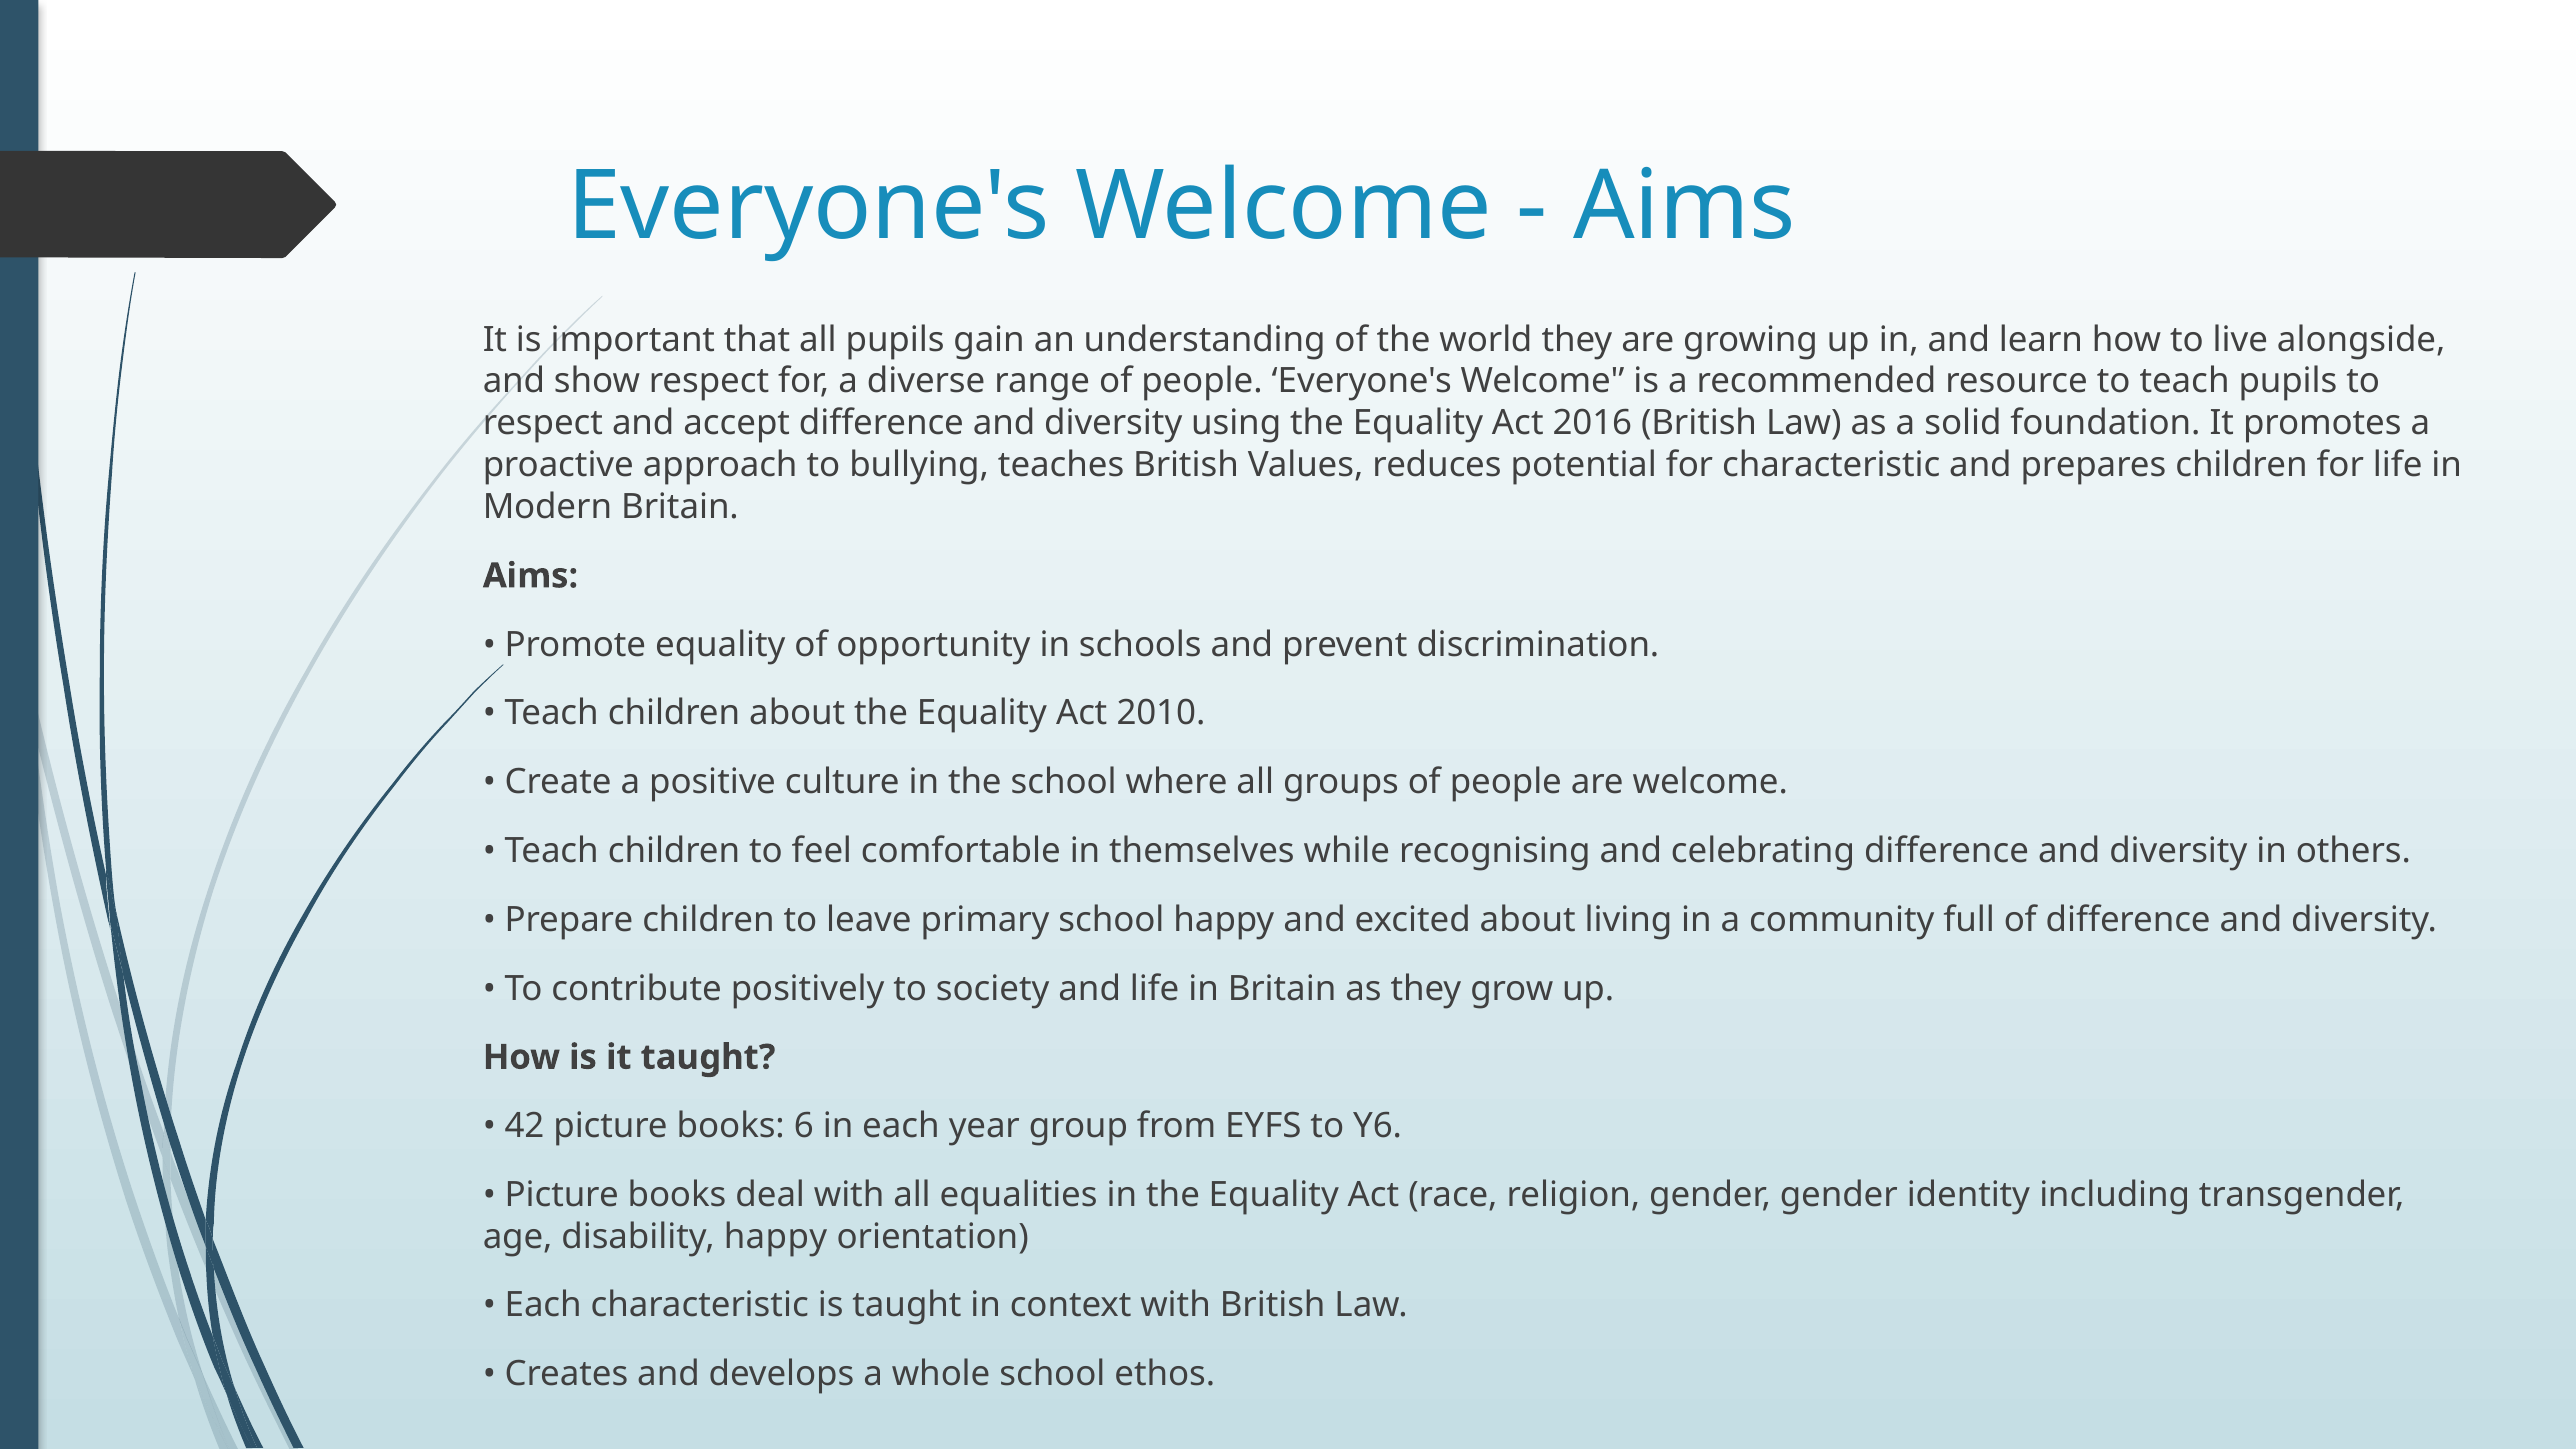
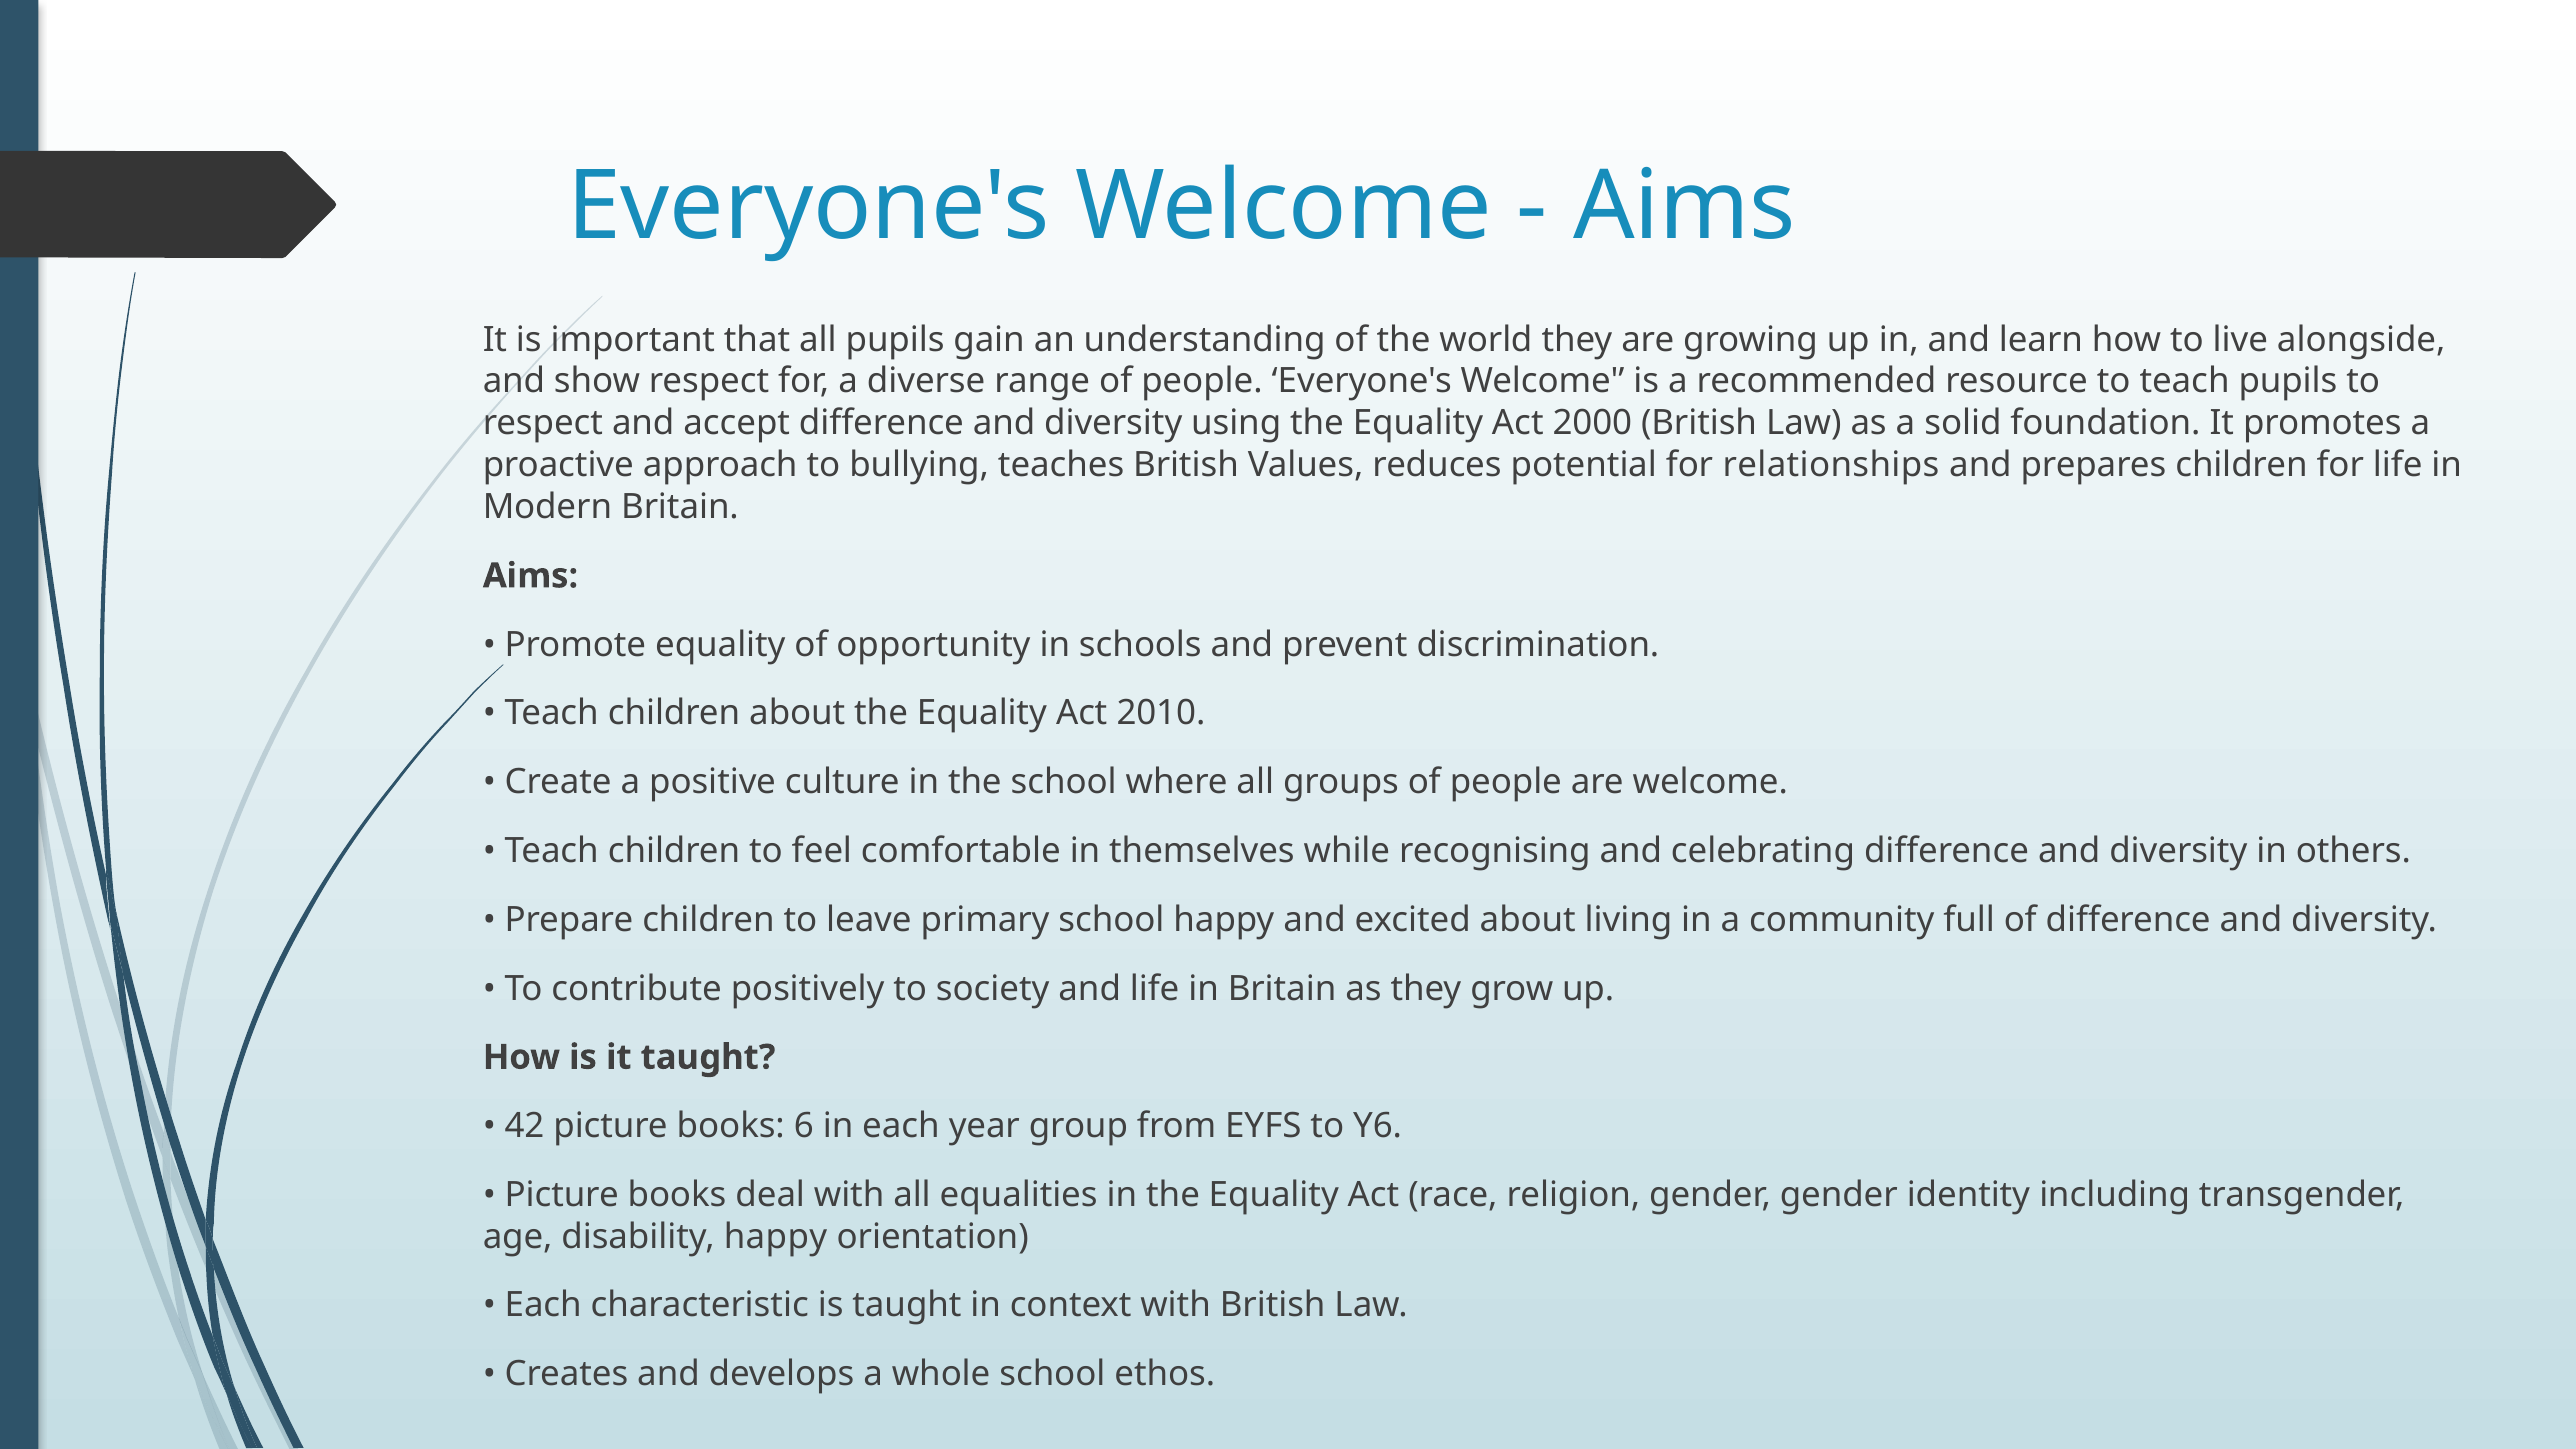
2016: 2016 -> 2000
for characteristic: characteristic -> relationships
